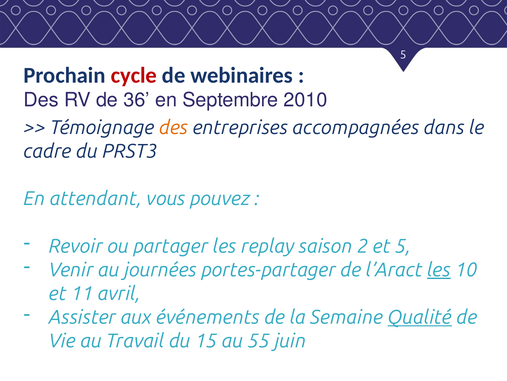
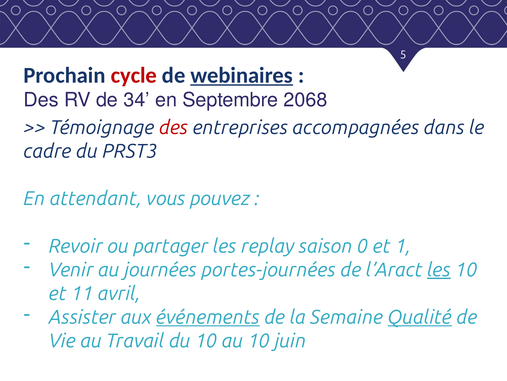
webinaires underline: none -> present
36: 36 -> 34
2010: 2010 -> 2068
des at (174, 127) colour: orange -> red
2: 2 -> 0
et 5: 5 -> 1
portes-partager: portes-partager -> portes-journées
événements underline: none -> present
du 15: 15 -> 10
au 55: 55 -> 10
